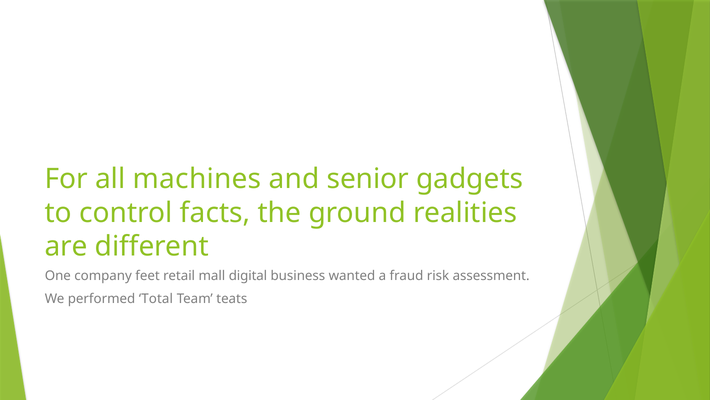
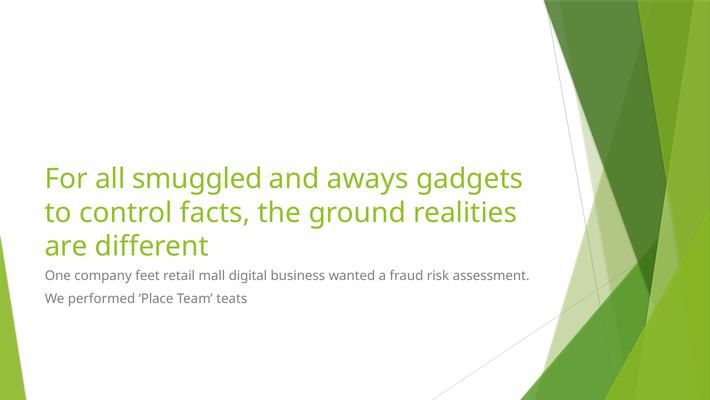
machines: machines -> smuggled
senior: senior -> aways
Total: Total -> Place
